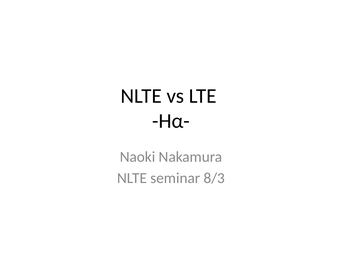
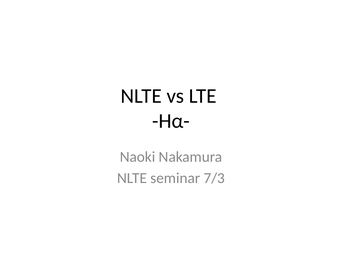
8/3: 8/3 -> 7/3
